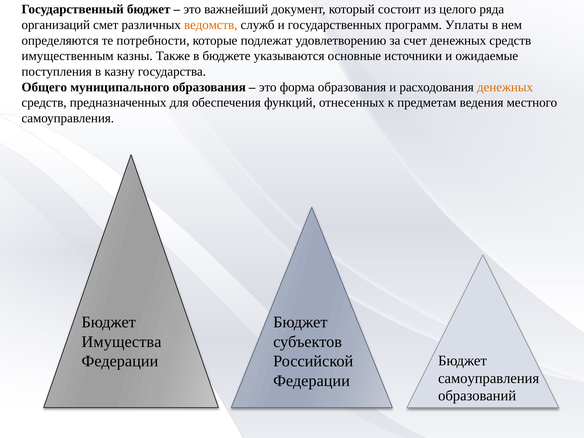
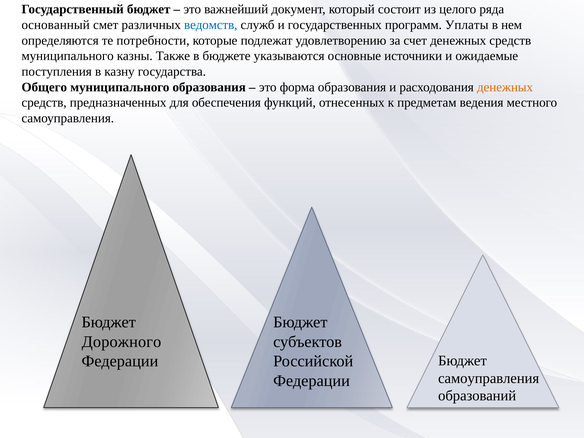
организаций: организаций -> основанный
ведомств colour: orange -> blue
имущественным at (68, 56): имущественным -> муниципального
Имущества: Имущества -> Дорожного
